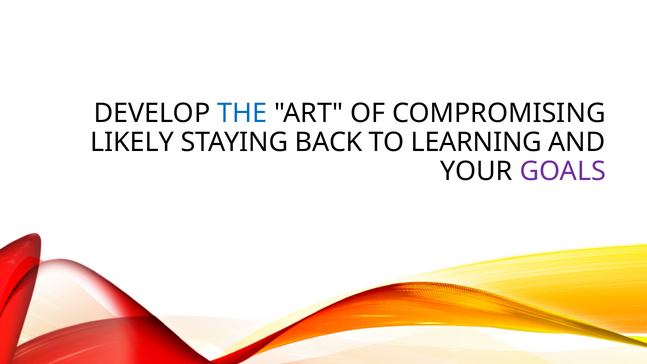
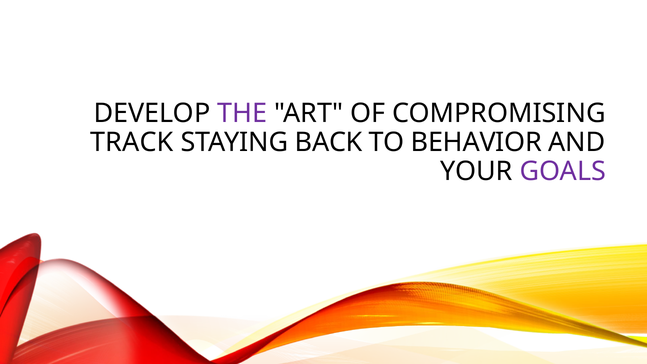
THE colour: blue -> purple
LIKELY: LIKELY -> TRACK
LEARNING: LEARNING -> BEHAVIOR
